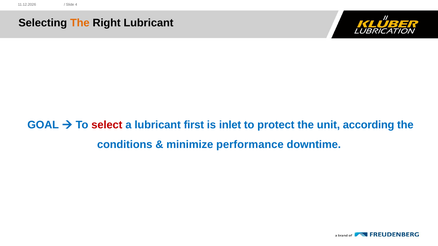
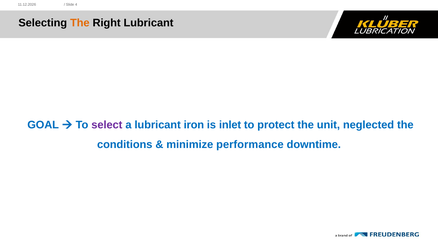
select colour: red -> purple
first: first -> iron
according: according -> neglected
